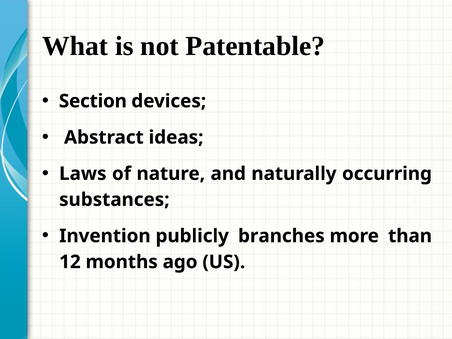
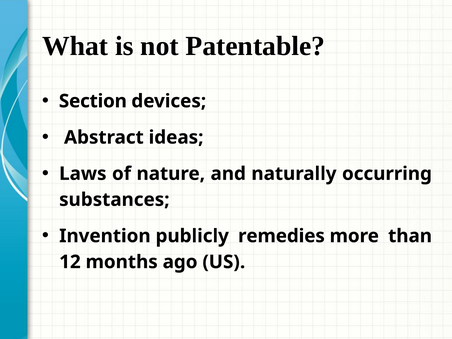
branches: branches -> remedies
